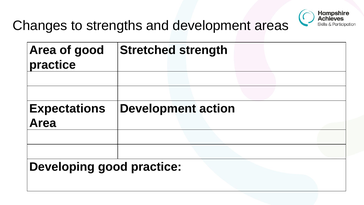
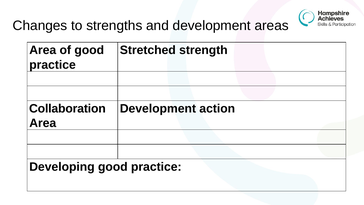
Expectations: Expectations -> Collaboration
